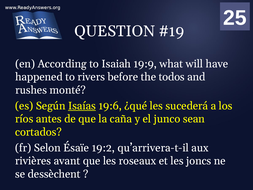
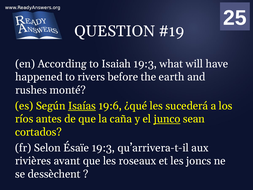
Isaiah 19:9: 19:9 -> 19:3
todos: todos -> earth
junco underline: none -> present
Ésaïe 19:2: 19:2 -> 19:3
